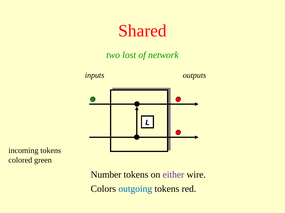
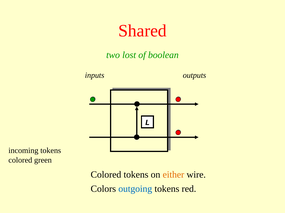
network: network -> boolean
Number at (106, 175): Number -> Colored
either colour: purple -> orange
